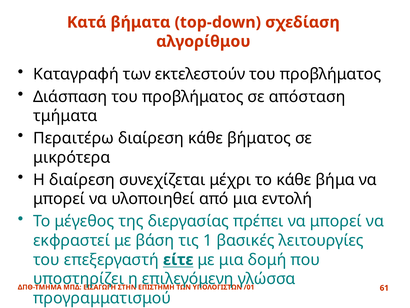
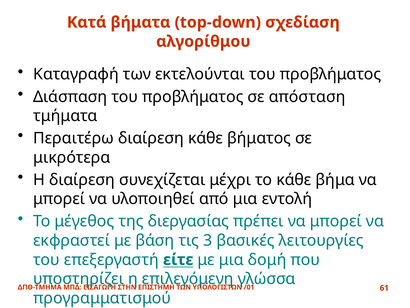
εκτελεστούν: εκτελεστούν -> εκτελούνται
1: 1 -> 3
